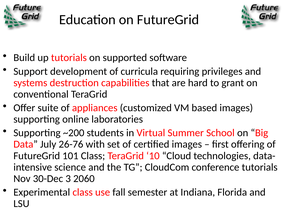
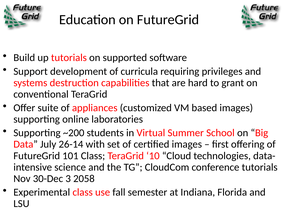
26-76: 26-76 -> 26-14
2060: 2060 -> 2058
